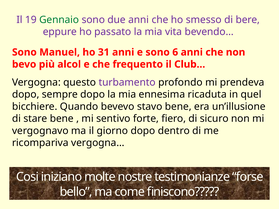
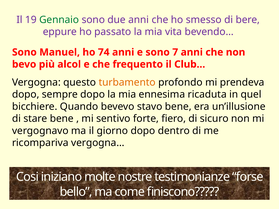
31: 31 -> 74
6: 6 -> 7
turbamento colour: purple -> orange
